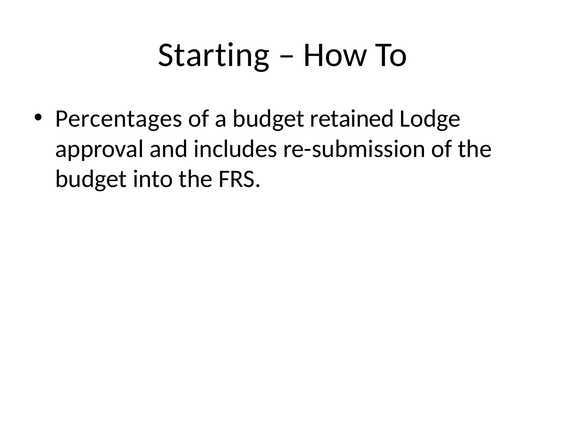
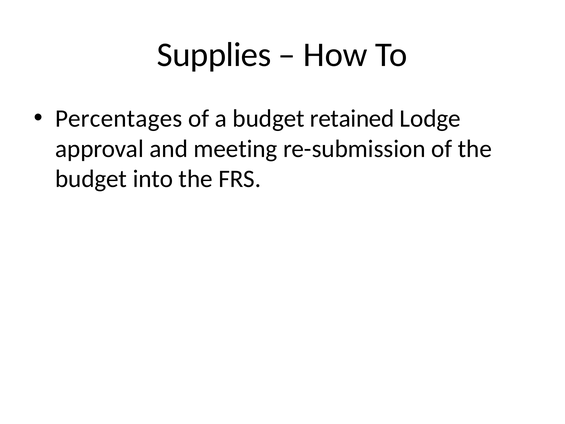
Starting: Starting -> Supplies
includes: includes -> meeting
